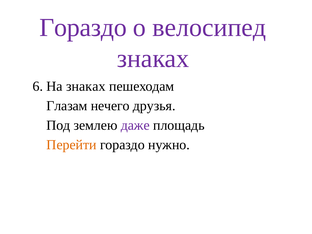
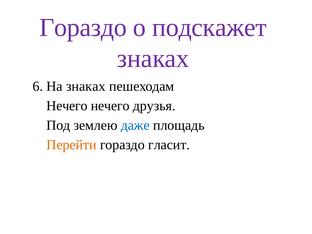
велосипед: велосипед -> подскажет
Глазам at (67, 106): Глазам -> Нечего
даже colour: purple -> blue
нужно: нужно -> гласит
